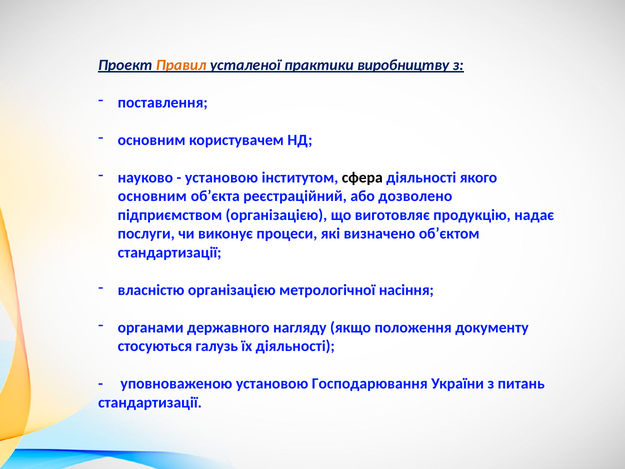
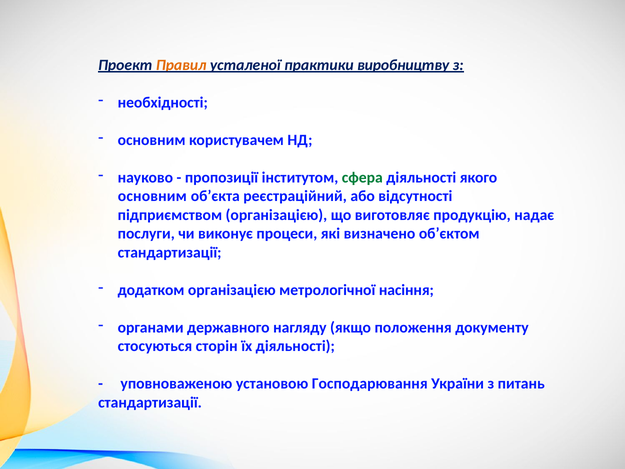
поставлення: поставлення -> необхідності
установою at (221, 177): установою -> пропозиції
сфера colour: black -> green
дозволено: дозволено -> відсутності
власністю: власністю -> додатком
галузь: галузь -> сторін
